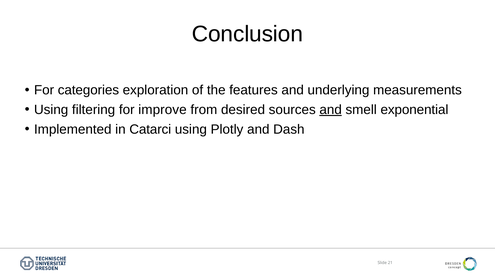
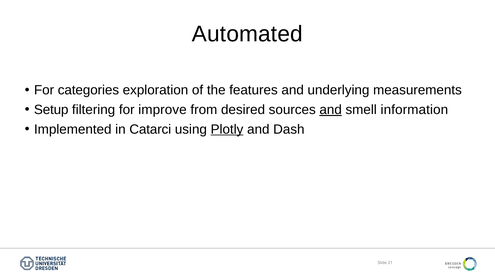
Conclusion: Conclusion -> Automated
Using at (51, 110): Using -> Setup
exponential: exponential -> information
Plotly underline: none -> present
